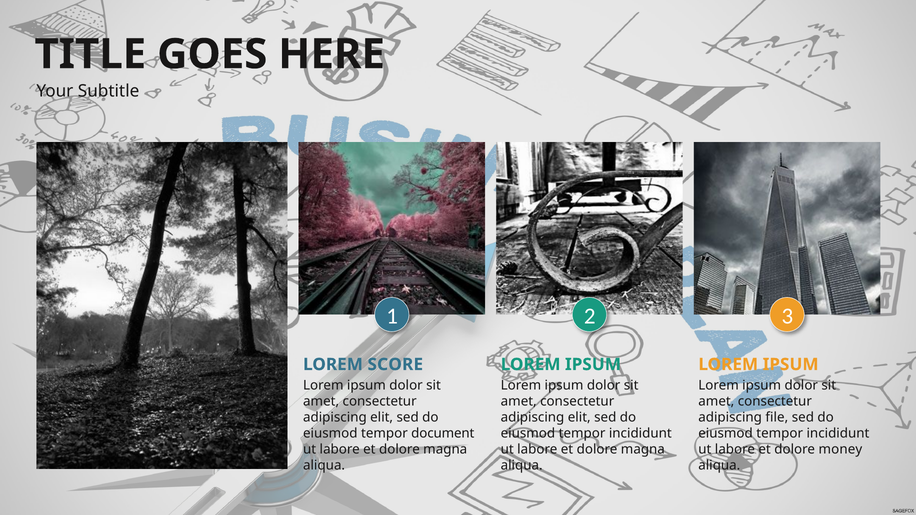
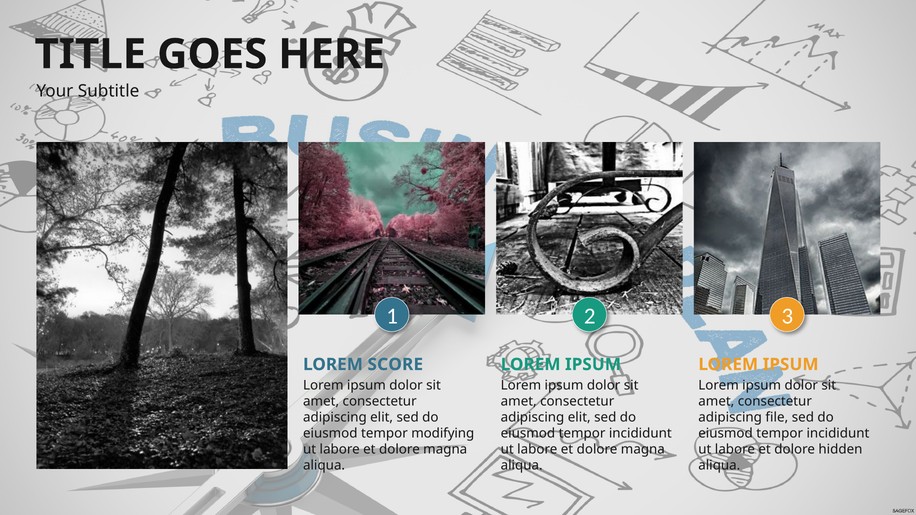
document: document -> modifying
money: money -> hidden
